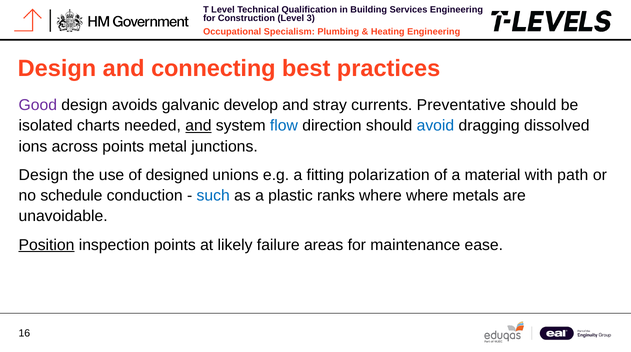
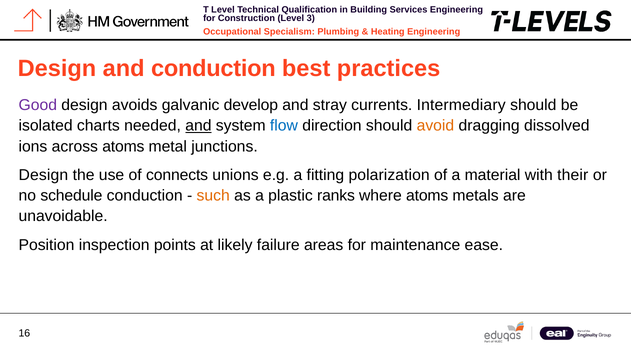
and connecting: connecting -> conduction
Preventative: Preventative -> Intermediary
avoid colour: blue -> orange
across points: points -> atoms
designed: designed -> connects
path: path -> their
such colour: blue -> orange
where where: where -> atoms
Position underline: present -> none
